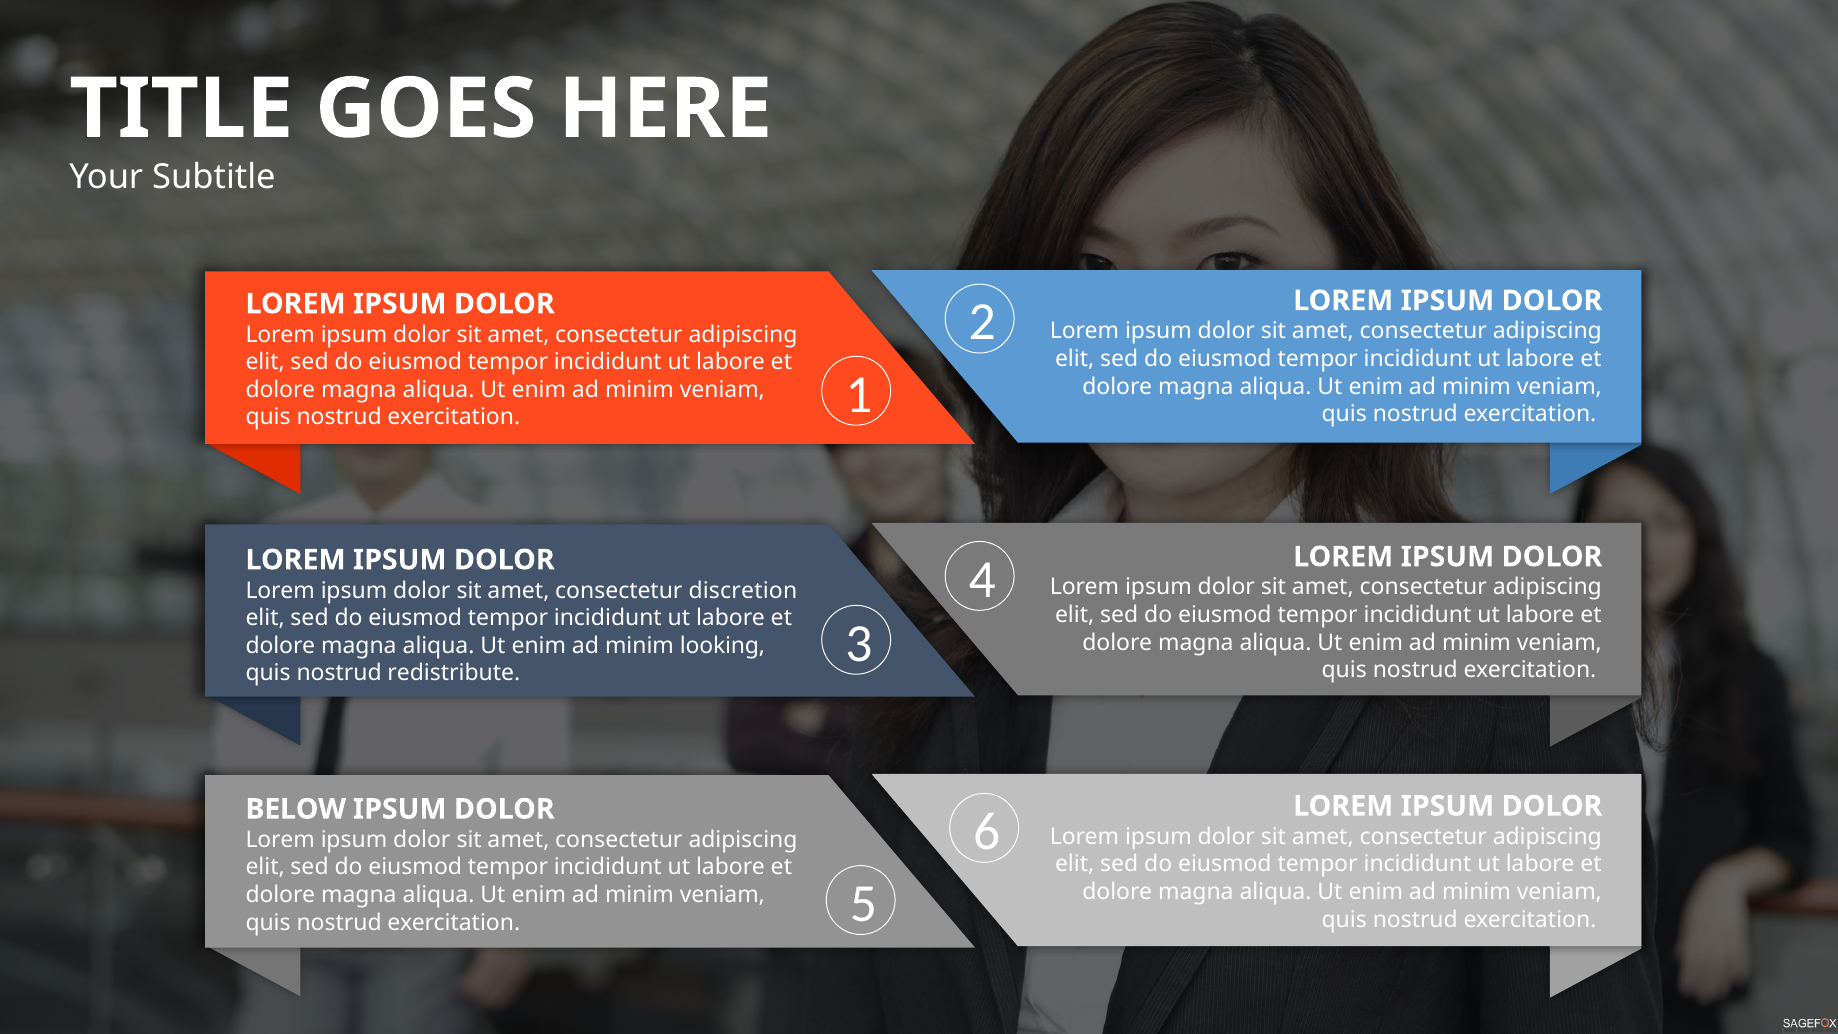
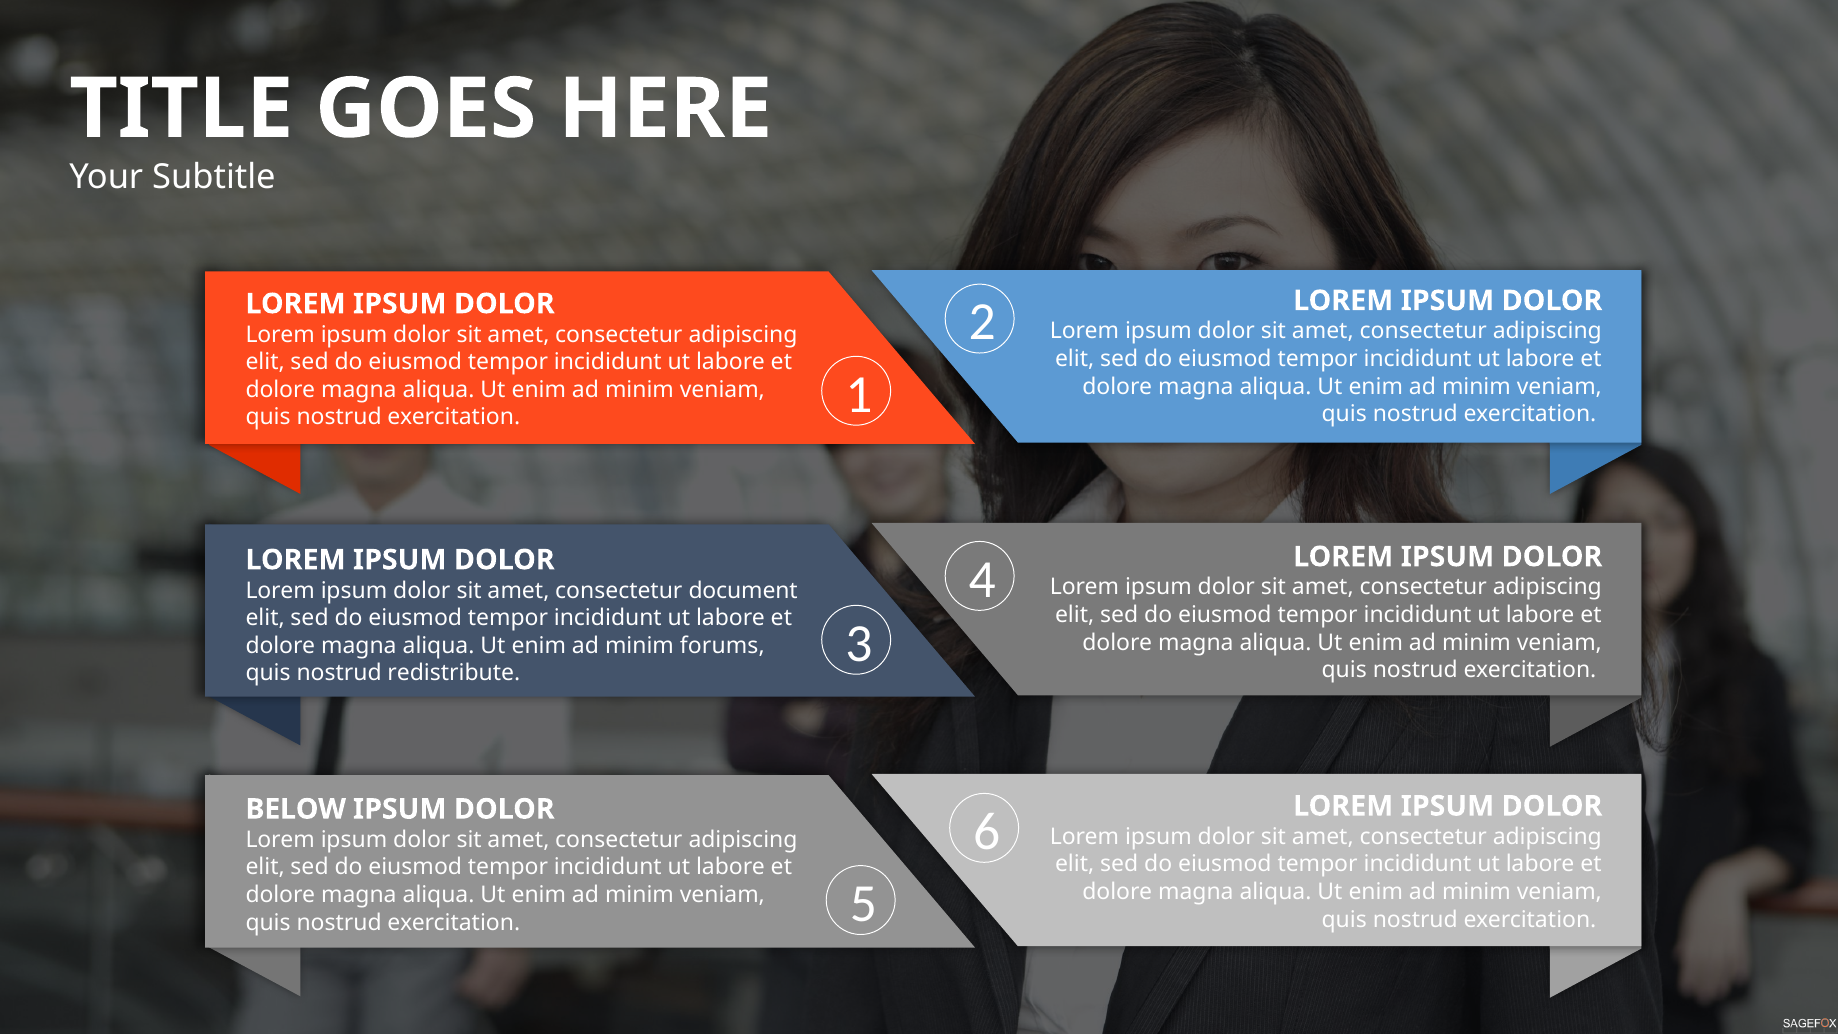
discretion: discretion -> document
looking: looking -> forums
